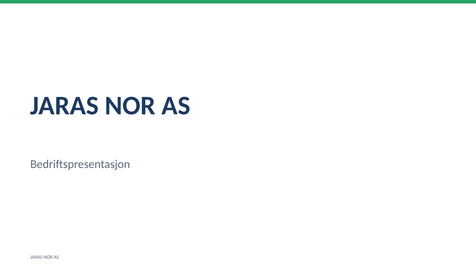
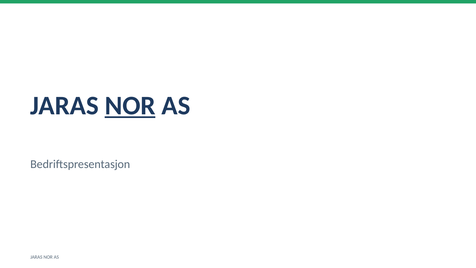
NOR at (130, 106) underline: none -> present
